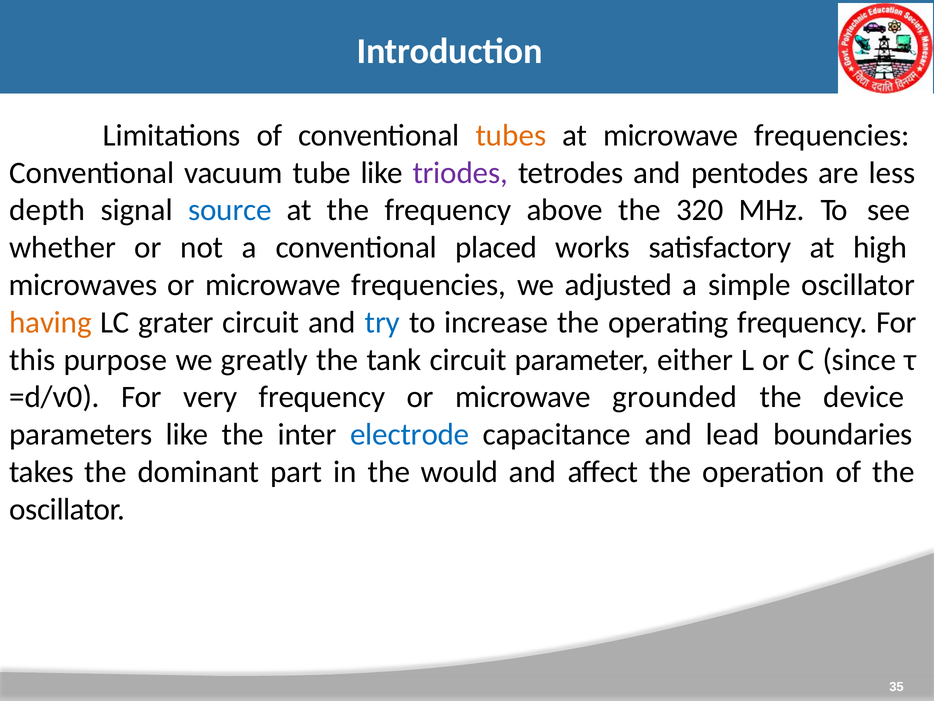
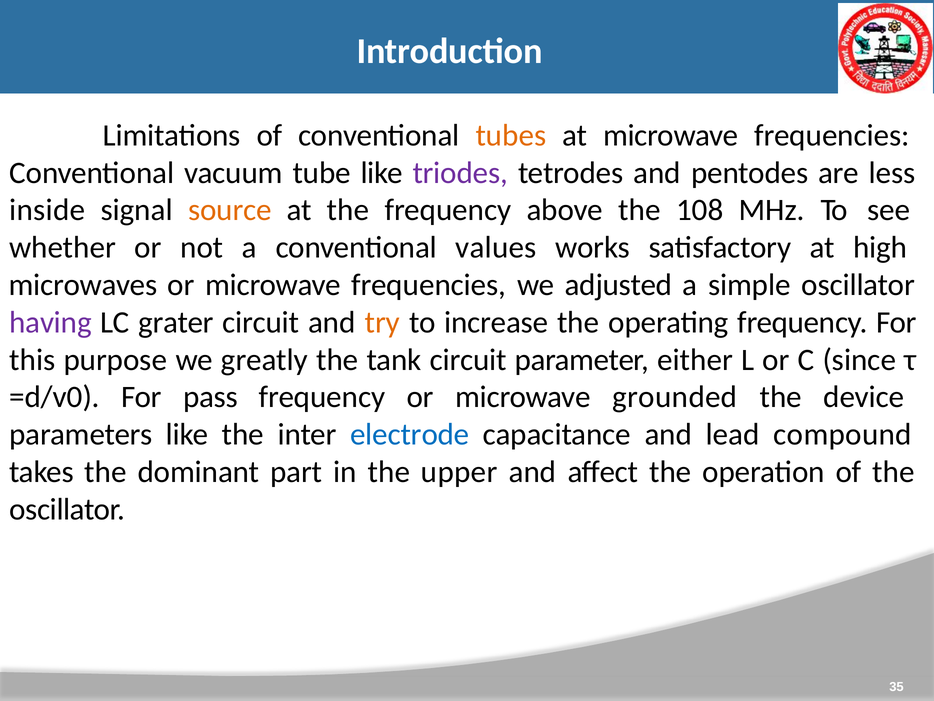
depth: depth -> inside
source colour: blue -> orange
320: 320 -> 108
placed: placed -> values
having colour: orange -> purple
try colour: blue -> orange
very: very -> pass
boundaries: boundaries -> compound
would: would -> upper
